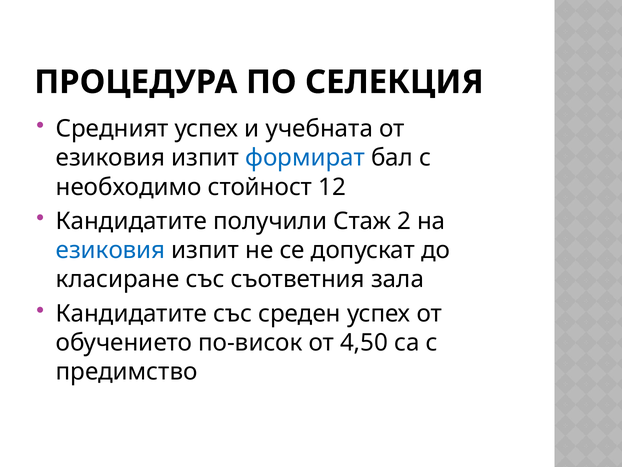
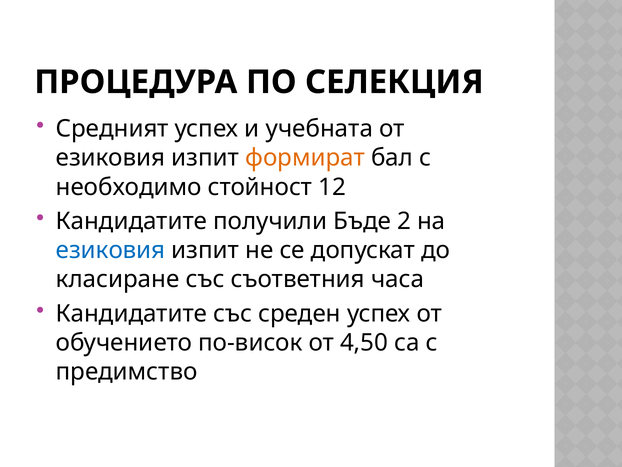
формират colour: blue -> orange
Стаж: Стаж -> Бъде
зала: зала -> часа
